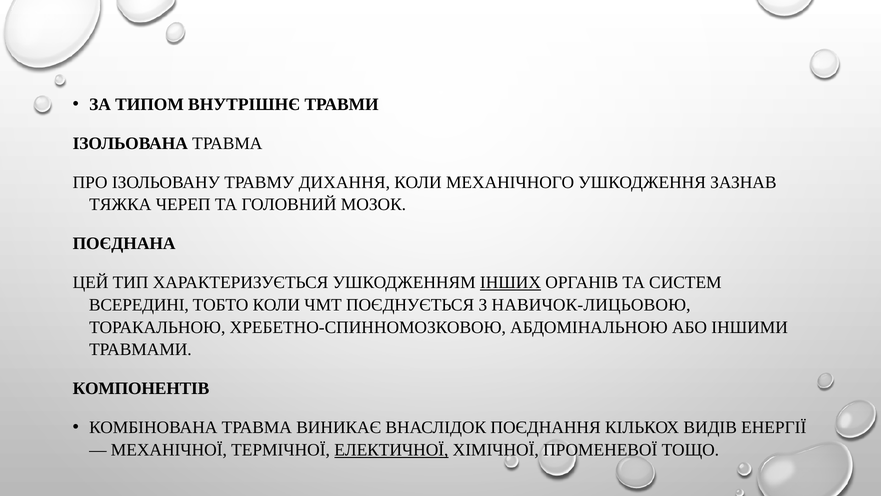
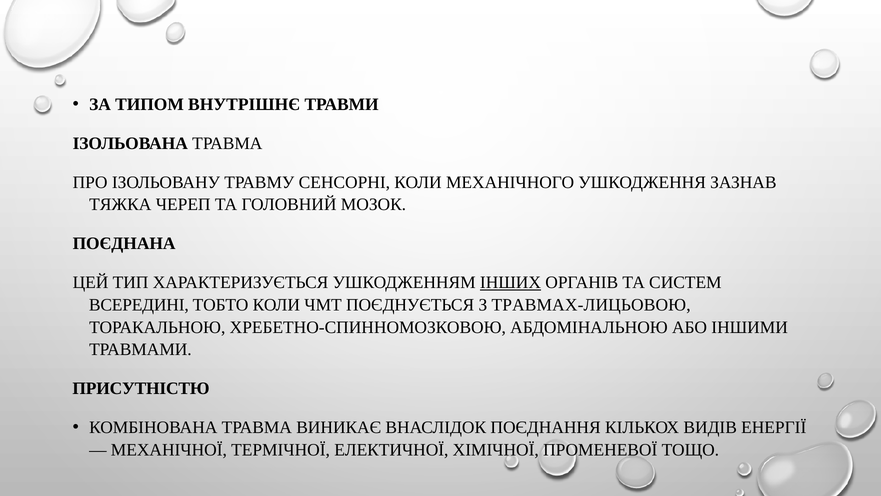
ДИХАННЯ: ДИХАННЯ -> СЕНСОРНІ
НАВИЧОК-ЛИЦЬОВОЮ: НАВИЧОК-ЛИЦЬОВОЮ -> ТРАВМАХ-ЛИЦЬОВОЮ
КОМПОНЕНТІВ: КОМПОНЕНТІВ -> ПРИСУТНІСТЮ
ЕЛЕКТИЧНОЇ underline: present -> none
